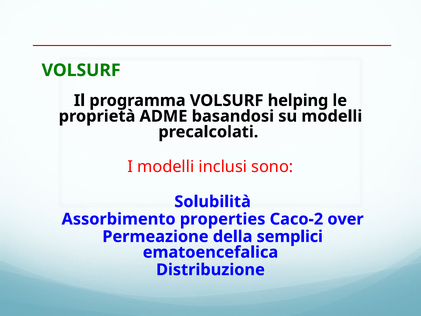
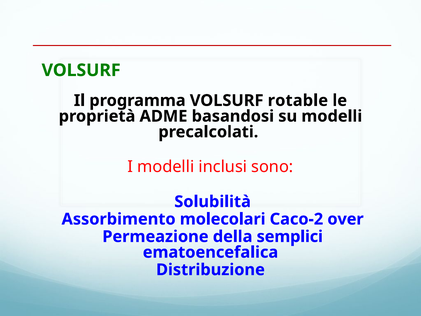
helping: helping -> rotable
properties: properties -> molecolari
